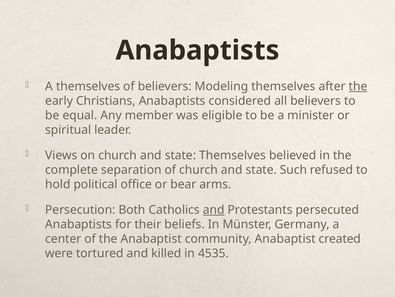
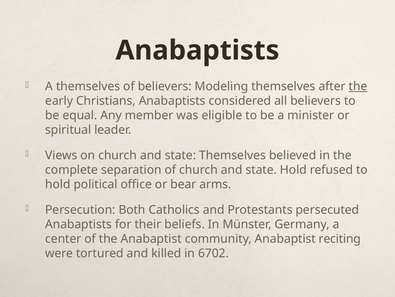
state Such: Such -> Hold
and at (214, 209) underline: present -> none
created: created -> reciting
4535: 4535 -> 6702
